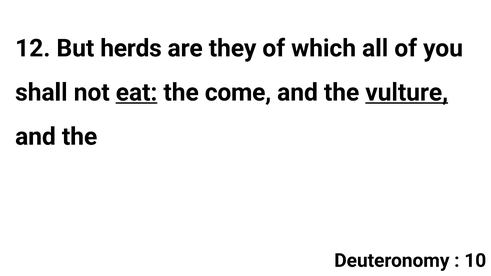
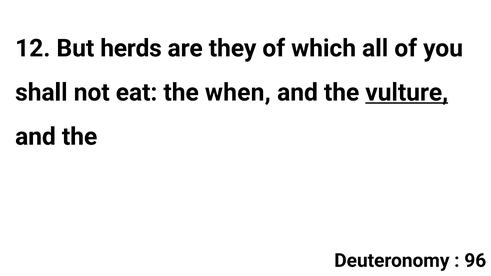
eat underline: present -> none
come: come -> when
10: 10 -> 96
